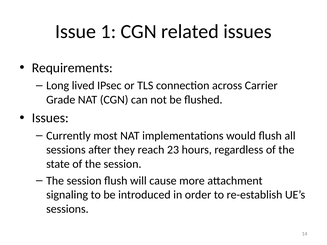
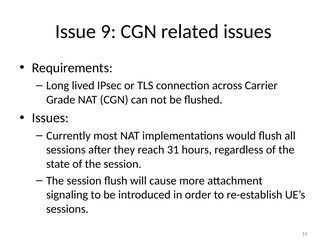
1: 1 -> 9
23: 23 -> 31
